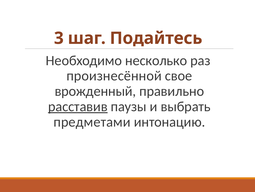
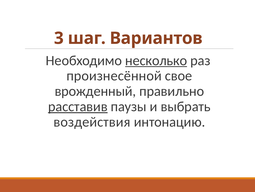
Подайтесь: Подайтесь -> Вариантов
несколько underline: none -> present
предметами: предметами -> воздействия
